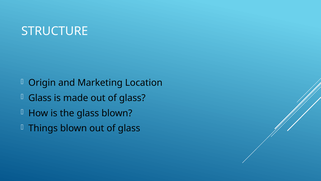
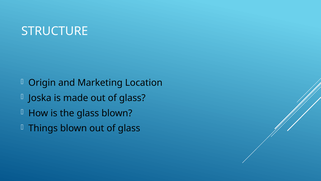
Glass at (40, 98): Glass -> Joska
